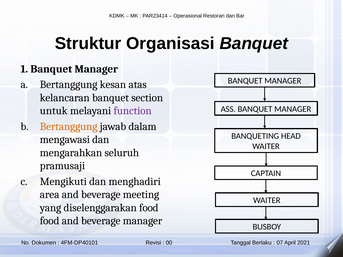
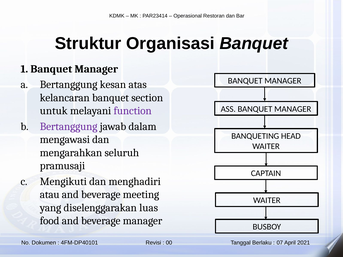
Bertanggung at (69, 127) colour: orange -> purple
area: area -> atau
diselenggarakan food: food -> luas
